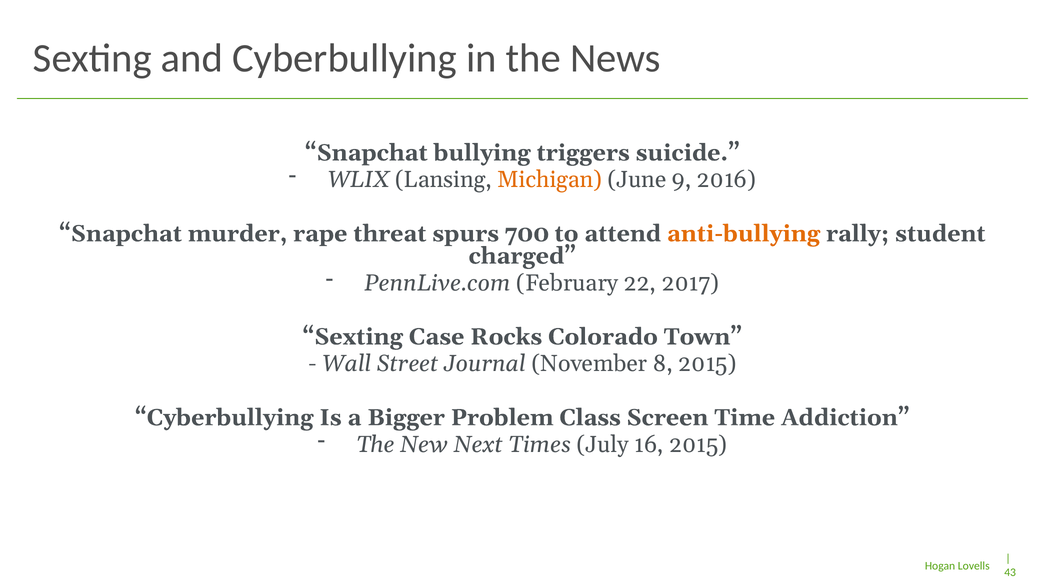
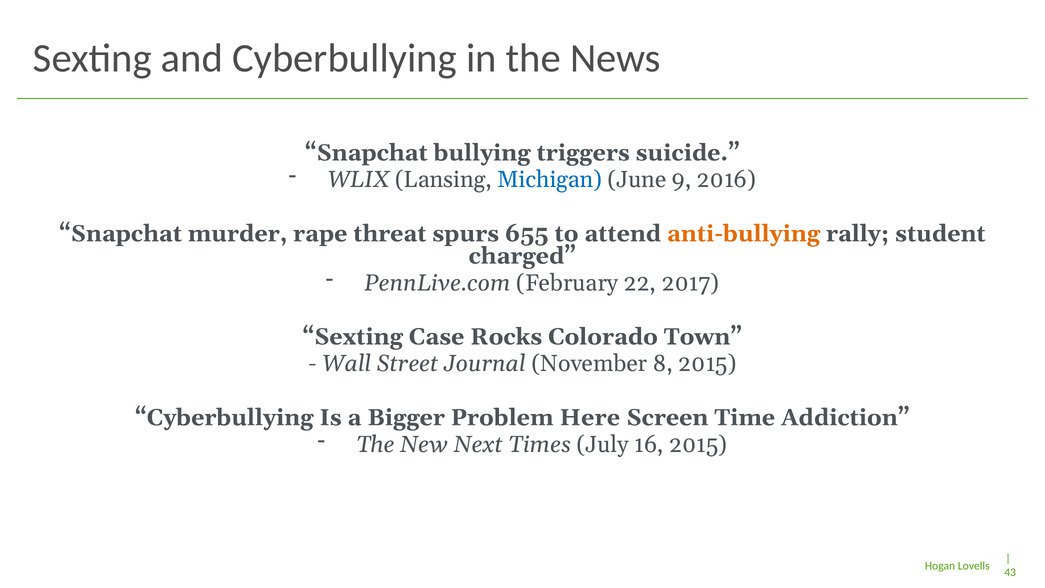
Michigan colour: orange -> blue
700: 700 -> 655
Class: Class -> Here
